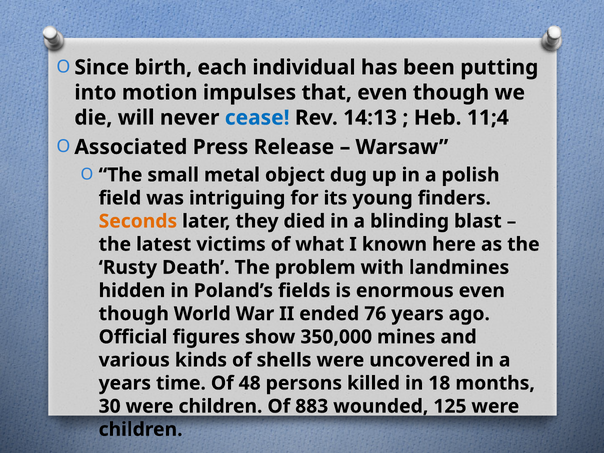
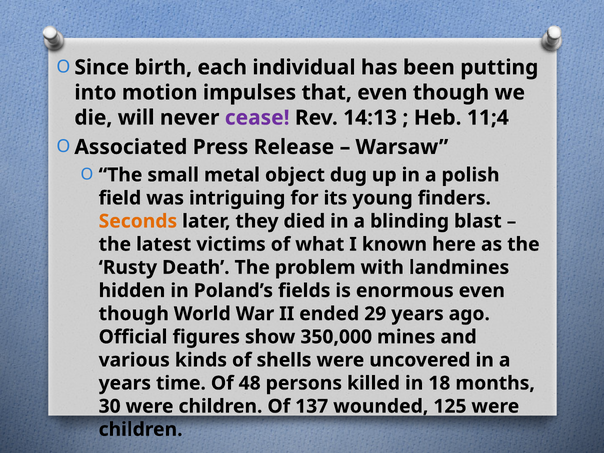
cease colour: blue -> purple
76: 76 -> 29
883: 883 -> 137
